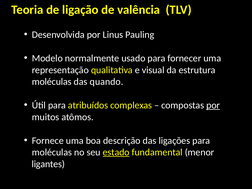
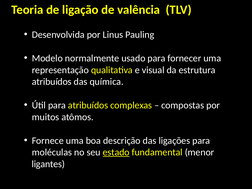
moléculas at (52, 82): moléculas -> atribuídos
quando: quando -> química
por at (213, 105) underline: present -> none
